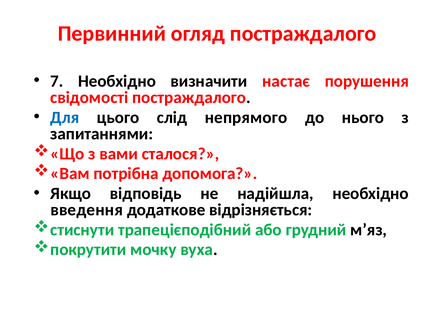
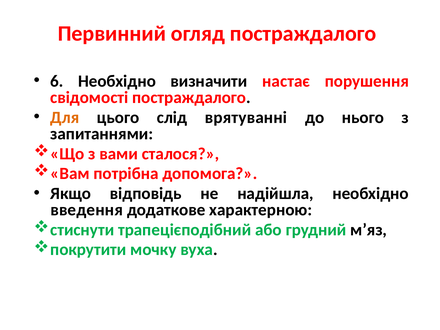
7: 7 -> 6
Для colour: blue -> orange
непрямого: непрямого -> врятуванні
відрізняється: відрізняється -> характерною
